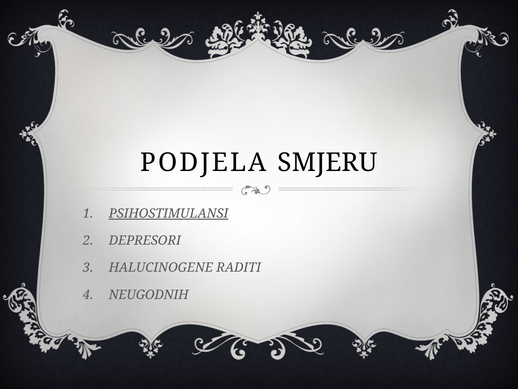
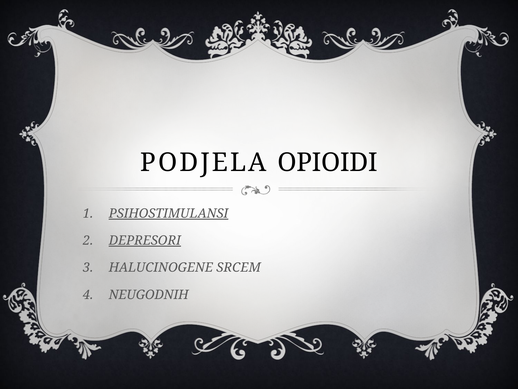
SMJERU: SMJERU -> OPIOIDI
DEPRESORI underline: none -> present
RADITI: RADITI -> SRCEM
